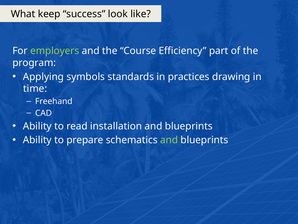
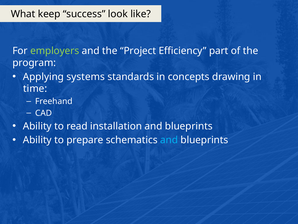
Course: Course -> Project
symbols: symbols -> systems
practices: practices -> concepts
and at (169, 140) colour: light green -> light blue
